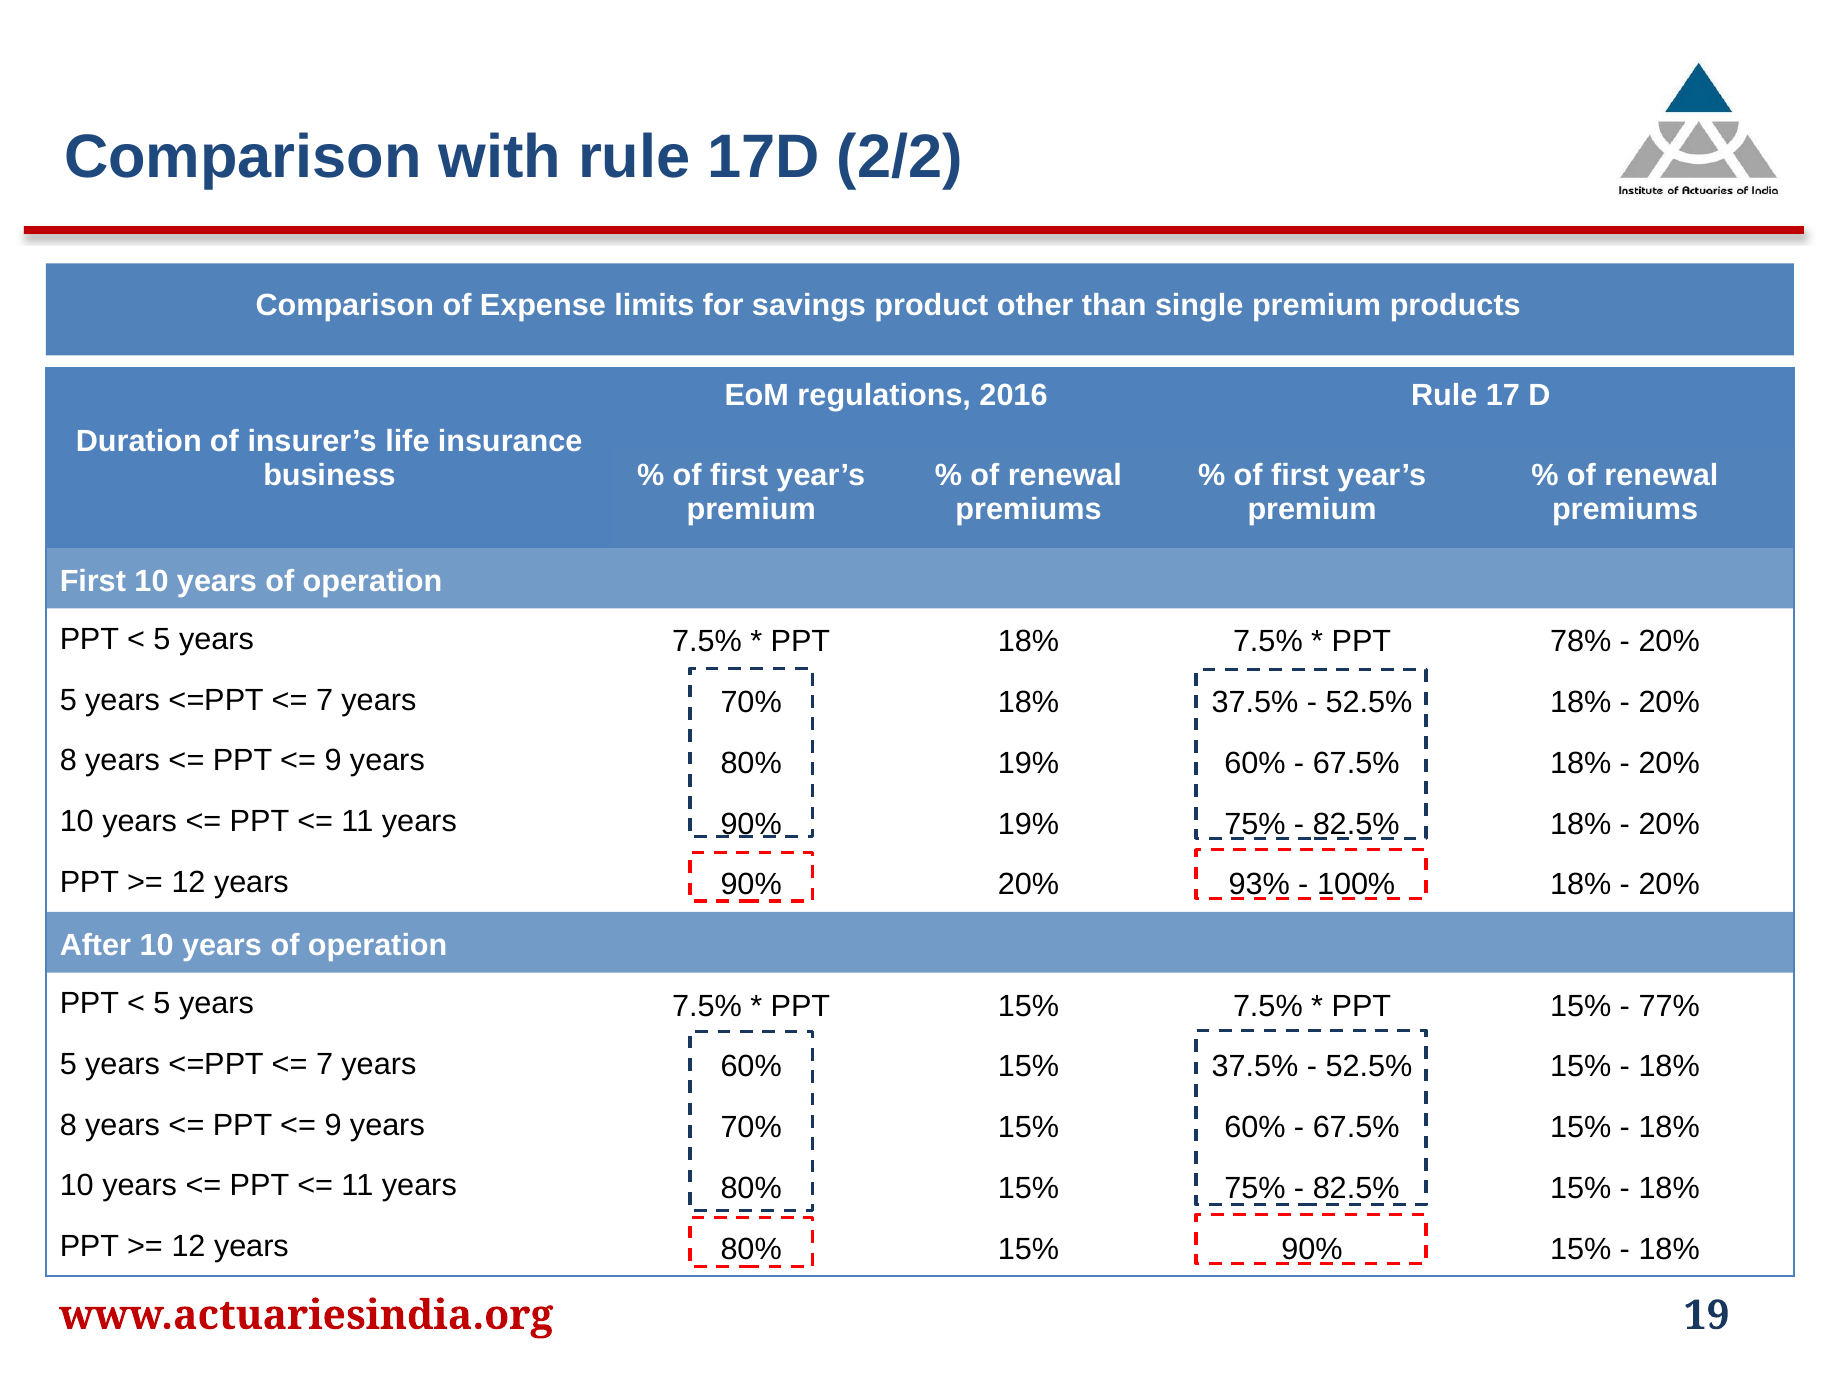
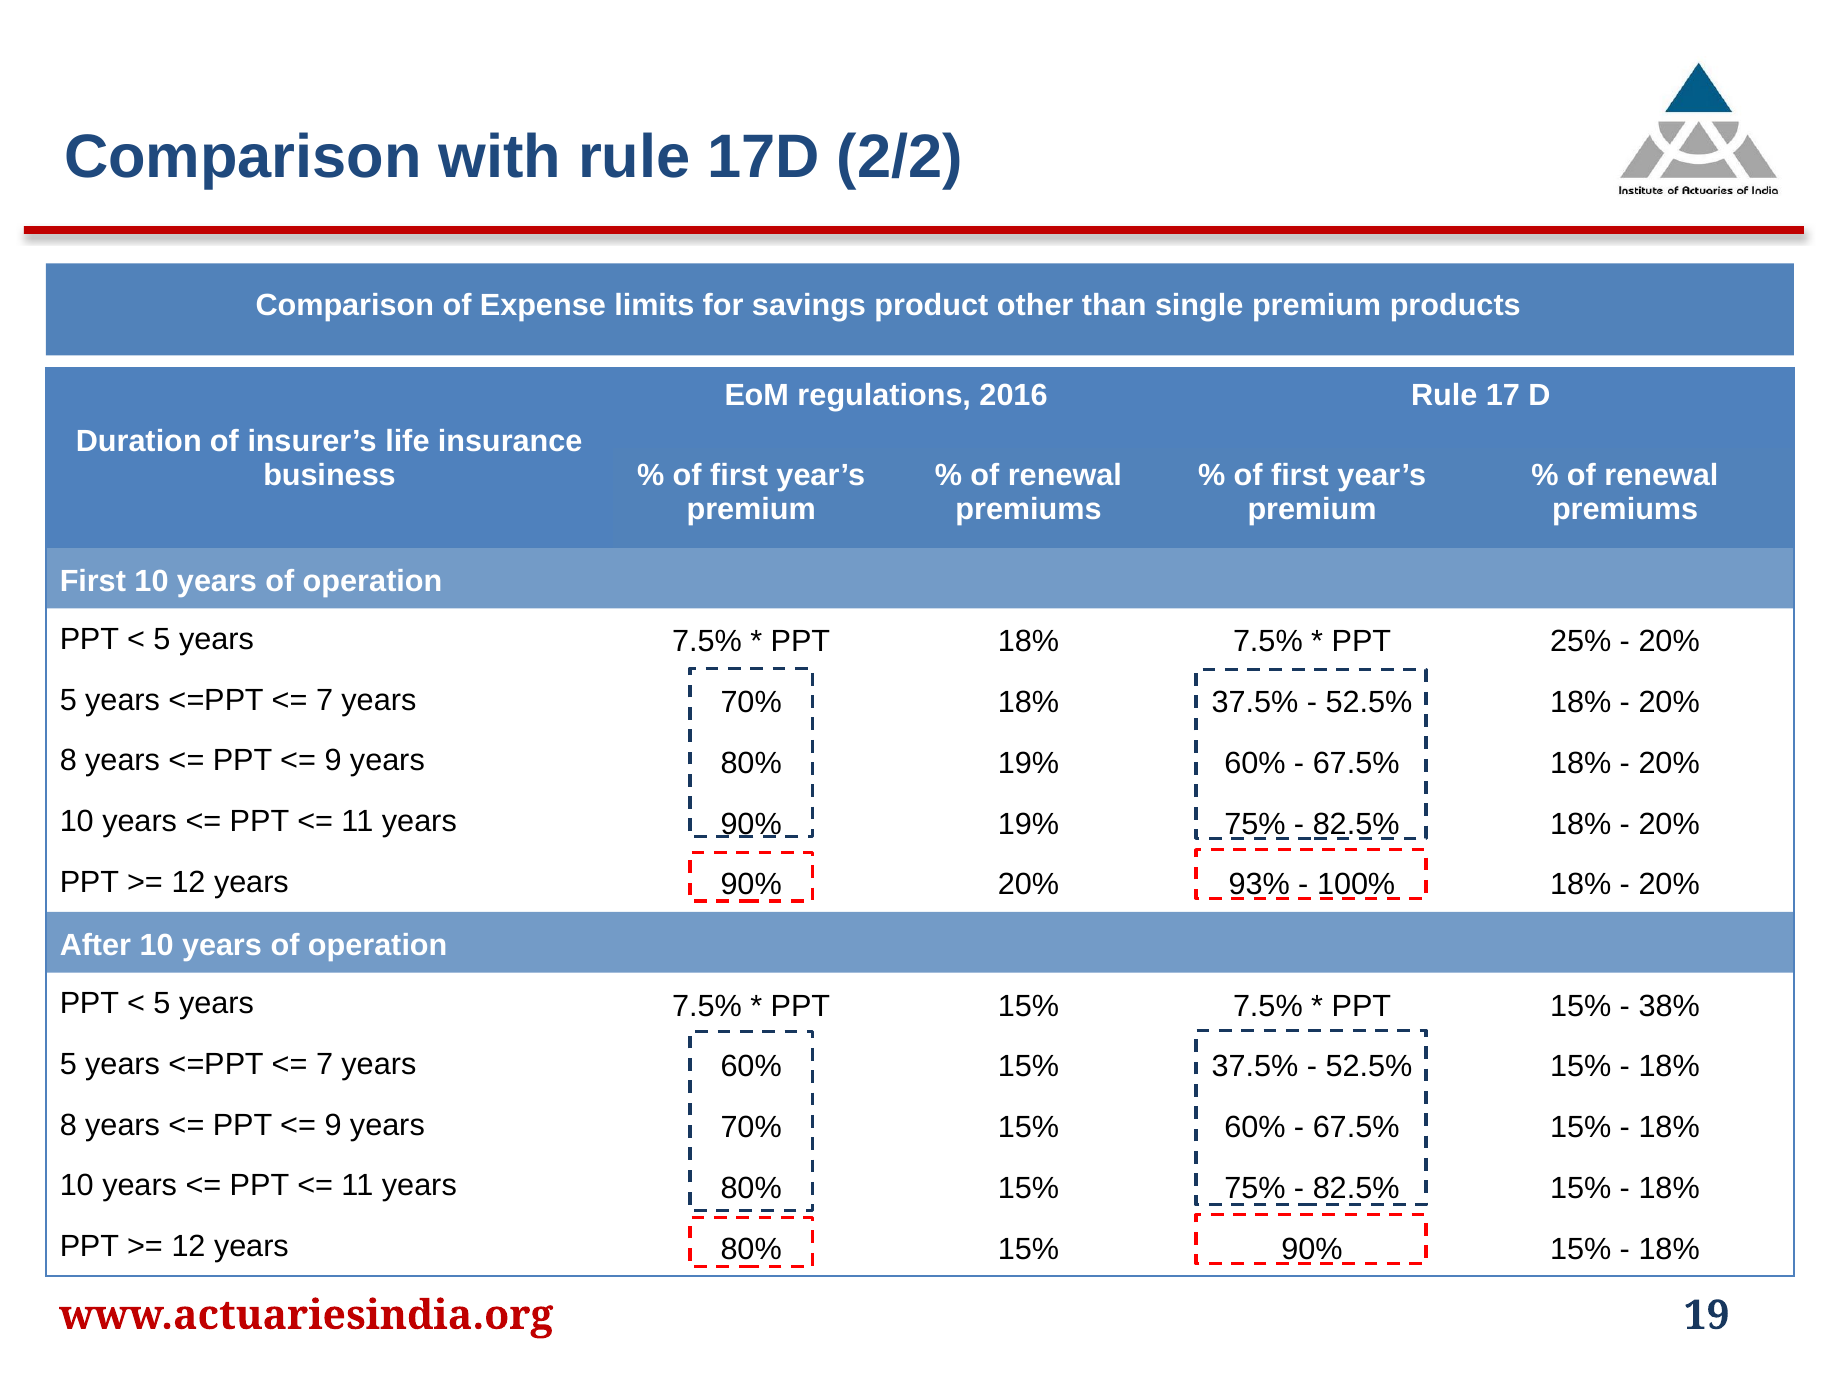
78%: 78% -> 25%
77%: 77% -> 38%
